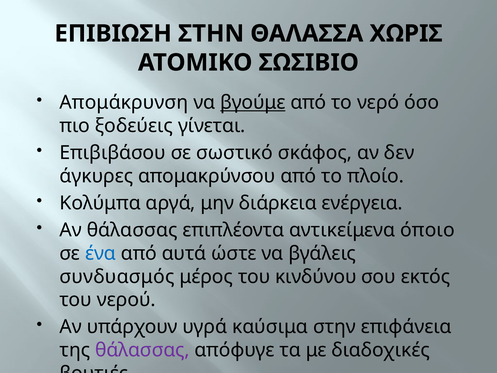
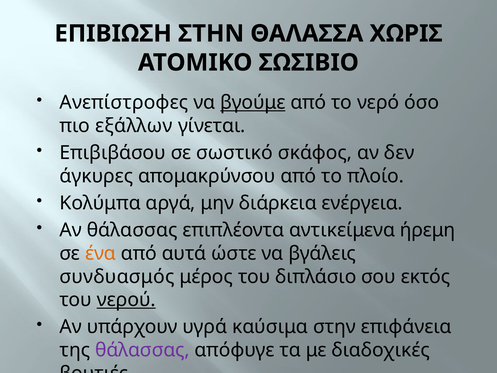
Απομάκρυνση: Απομάκρυνση -> Ανεπίστροφες
ξοδεύεις: ξοδεύεις -> εξάλλων
όποιο: όποιο -> ήρεμη
ένα colour: blue -> orange
κινδύνου: κινδύνου -> διπλάσιο
νερού underline: none -> present
